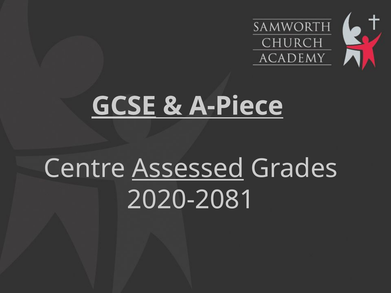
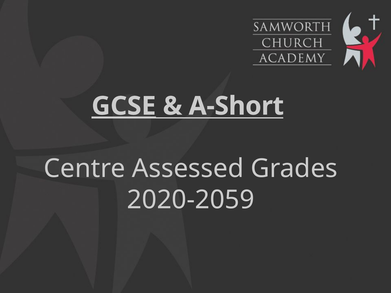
A-Piece: A-Piece -> A-Short
Assessed underline: present -> none
2020-2081: 2020-2081 -> 2020-2059
